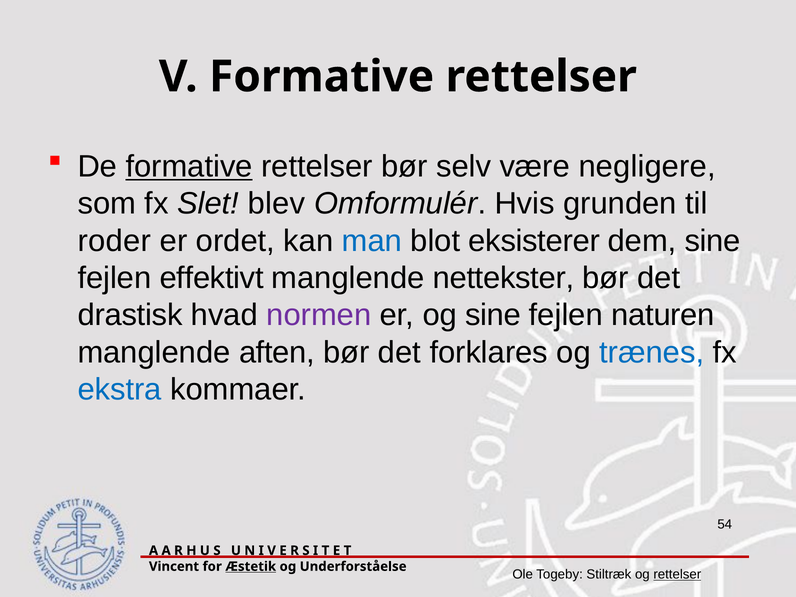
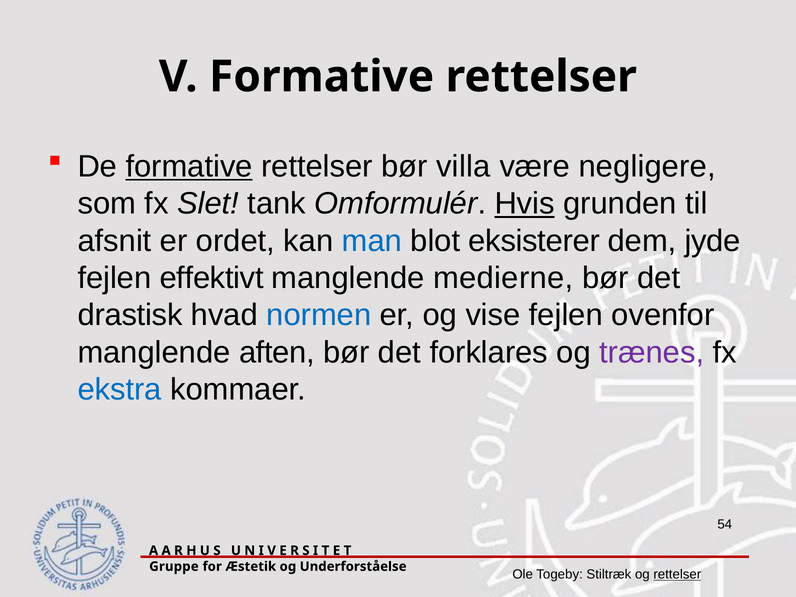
selv: selv -> villa
blev: blev -> tank
Hvis underline: none -> present
roder: roder -> afsnit
dem sine: sine -> jyde
nettekster: nettekster -> medierne
normen colour: purple -> blue
og sine: sine -> vise
naturen: naturen -> ovenfor
trænes colour: blue -> purple
Vincent: Vincent -> Gruppe
Æstetik underline: present -> none
